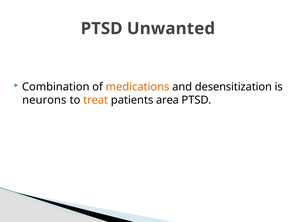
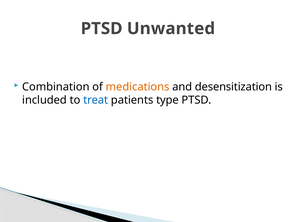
neurons: neurons -> included
treat colour: orange -> blue
area: area -> type
